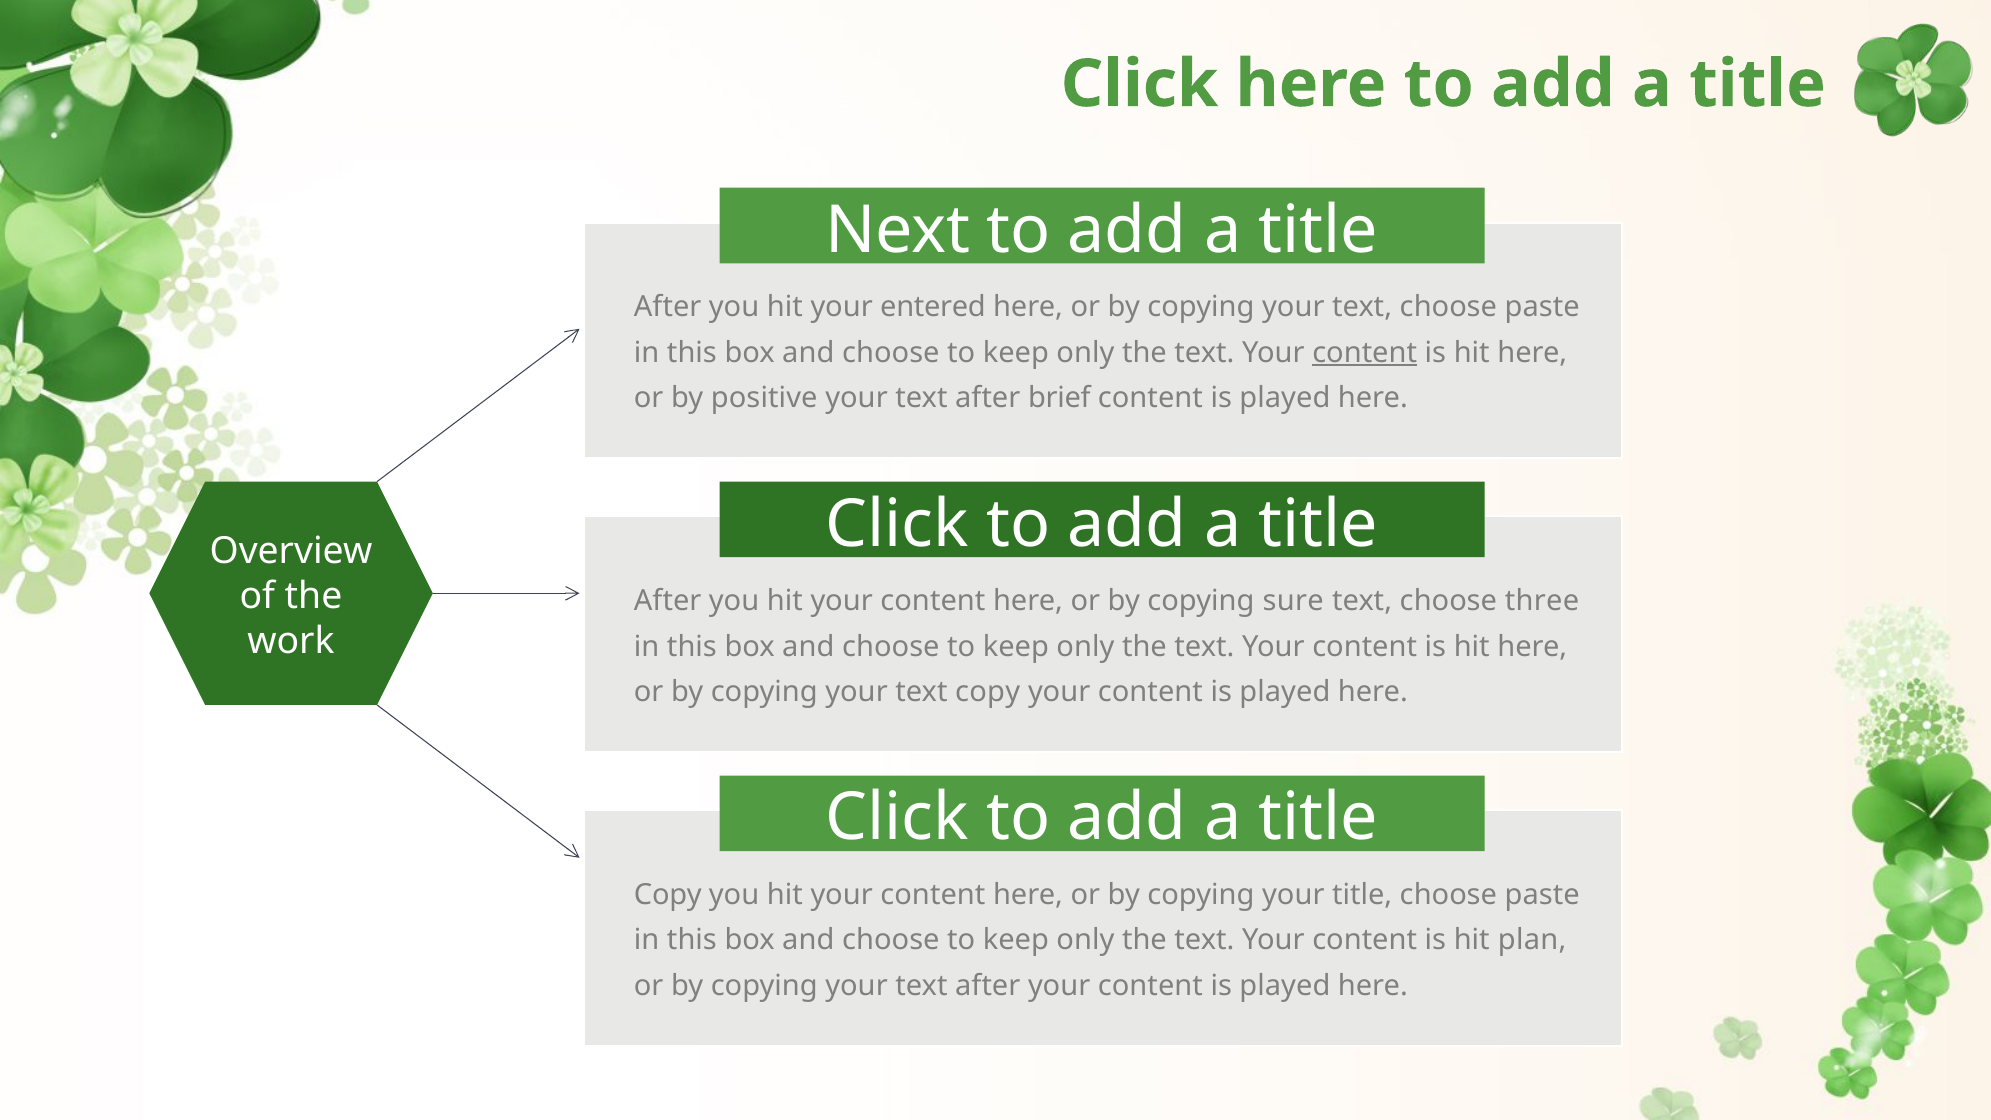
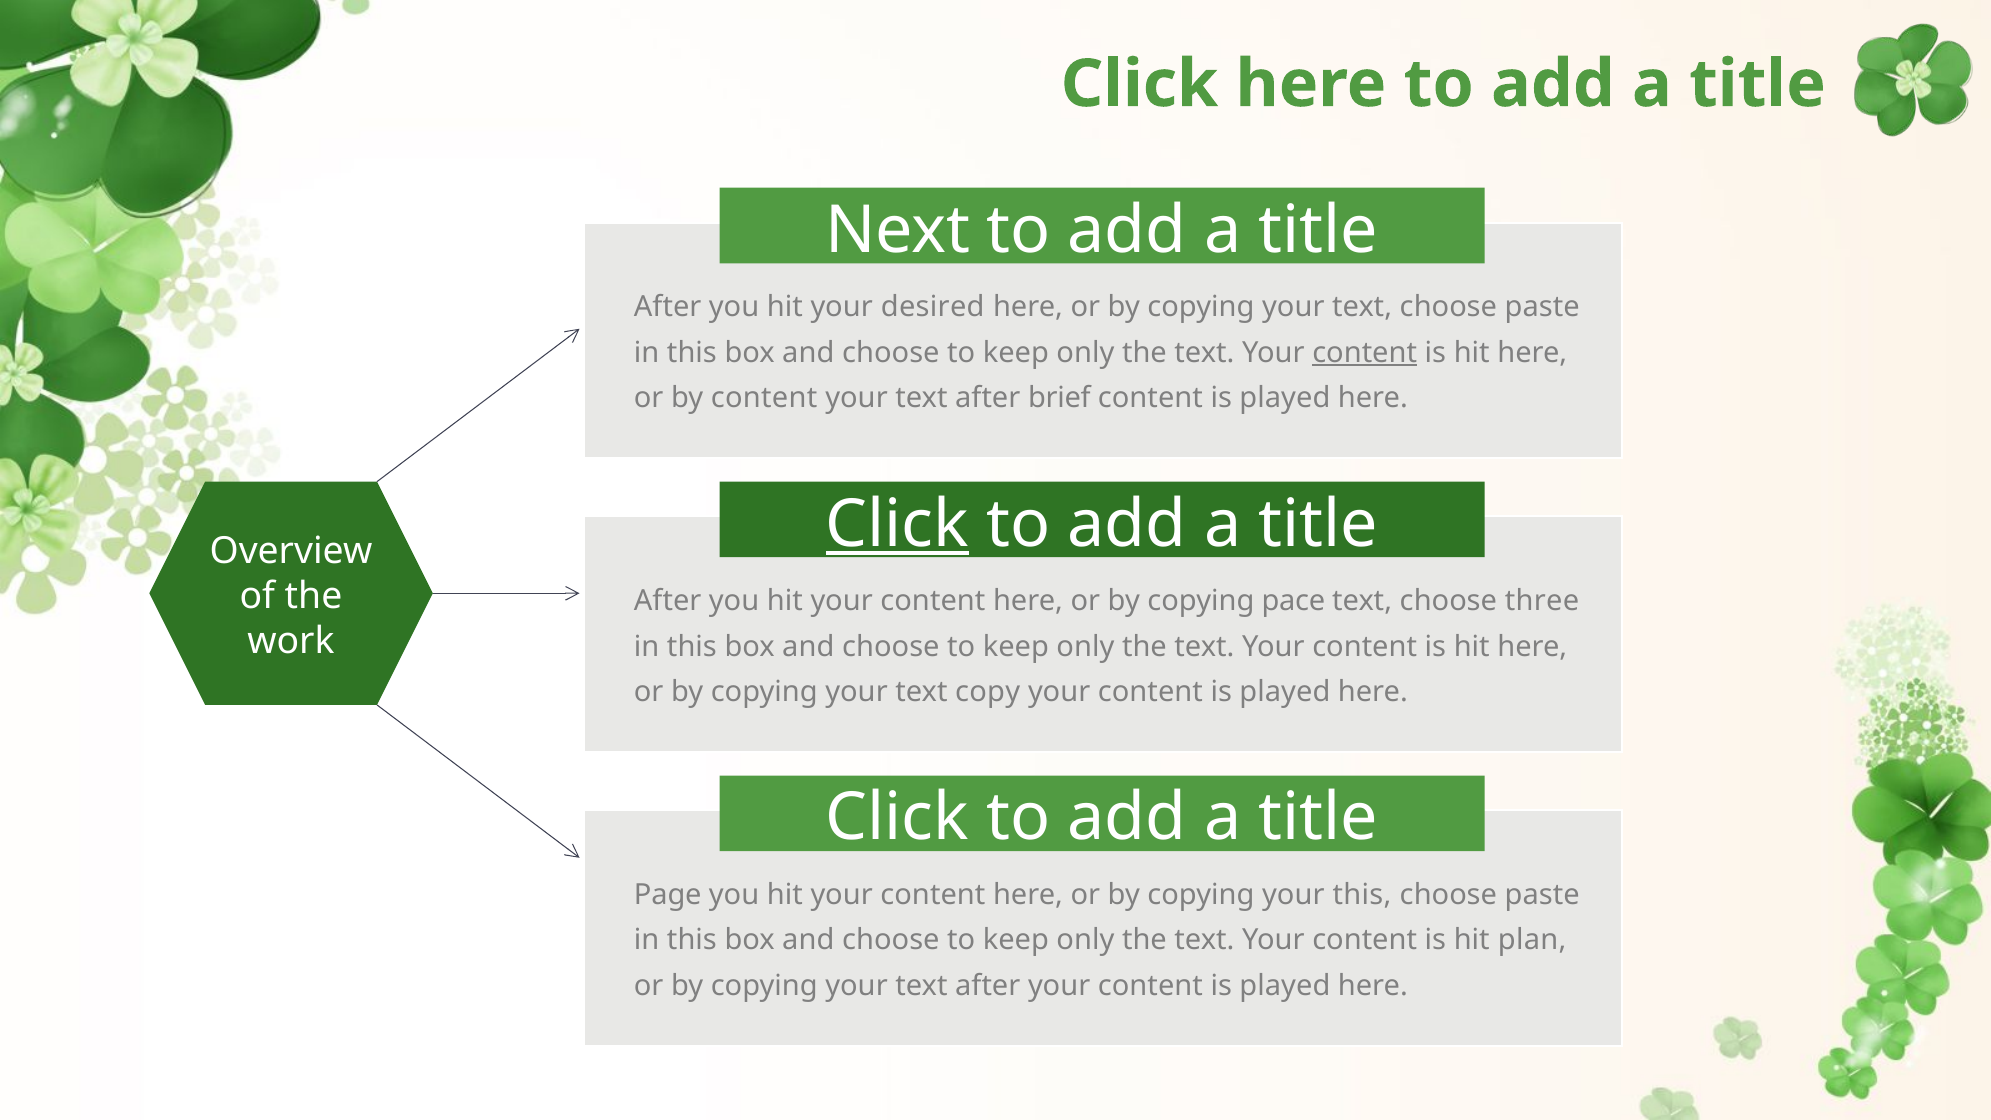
entered: entered -> desired
by positive: positive -> content
Click at (897, 524) underline: none -> present
sure: sure -> pace
Copy at (668, 895): Copy -> Page
your title: title -> this
